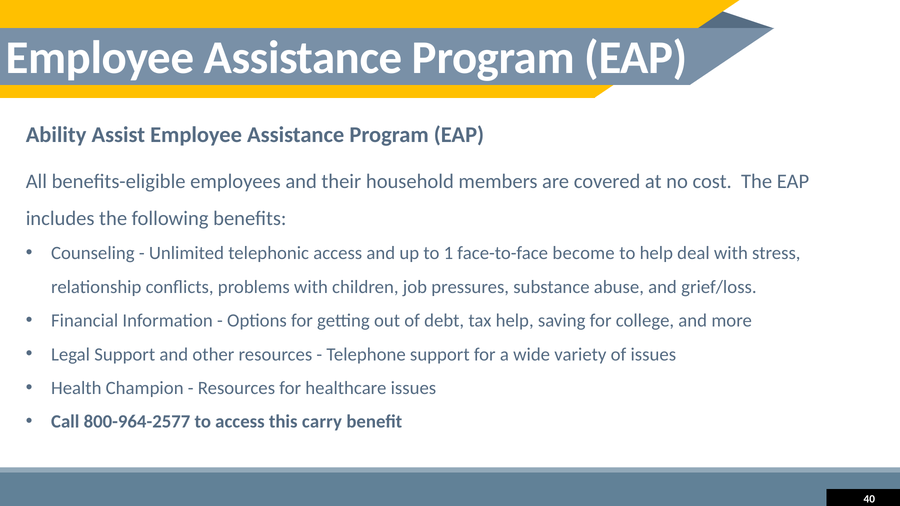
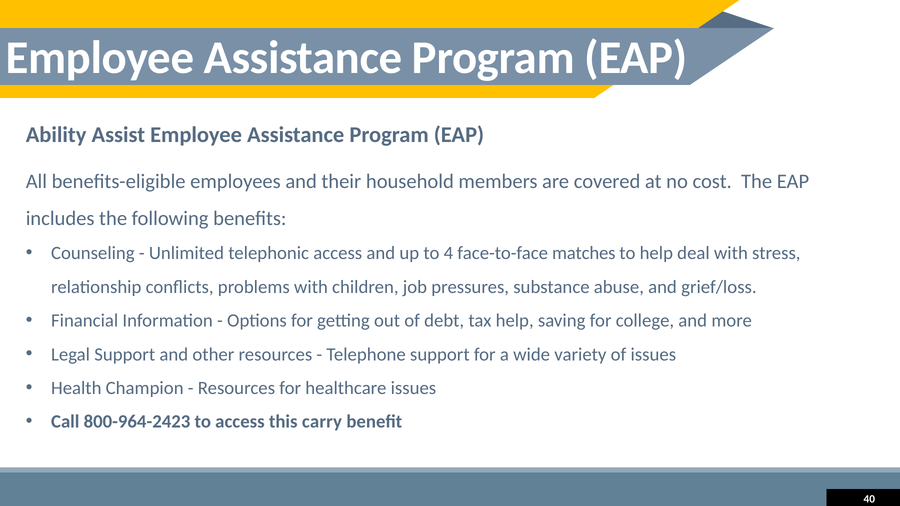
1: 1 -> 4
become: become -> matches
800-964-2577: 800-964-2577 -> 800-964-2423
